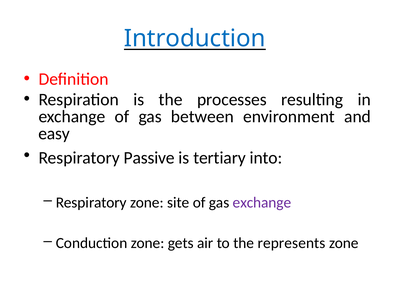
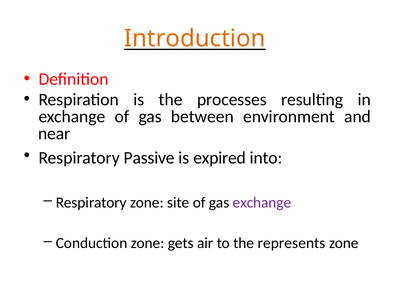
Introduction colour: blue -> orange
easy: easy -> near
tertiary: tertiary -> expired
